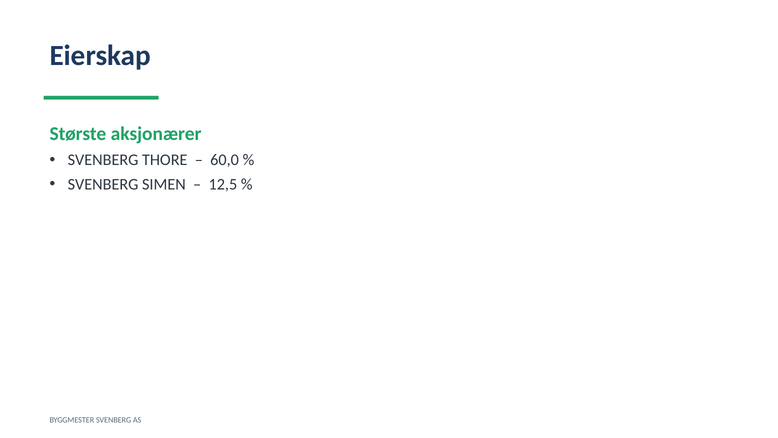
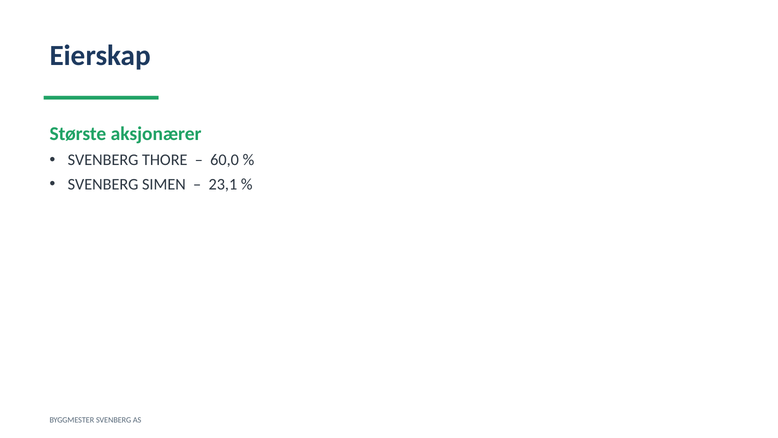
12,5: 12,5 -> 23,1
